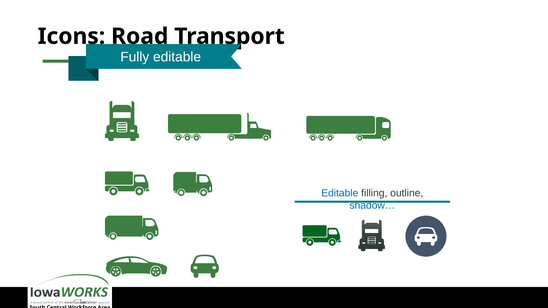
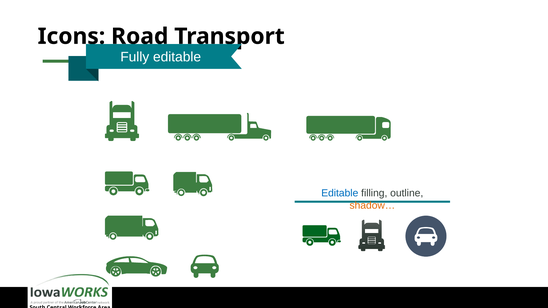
shadow… colour: blue -> orange
